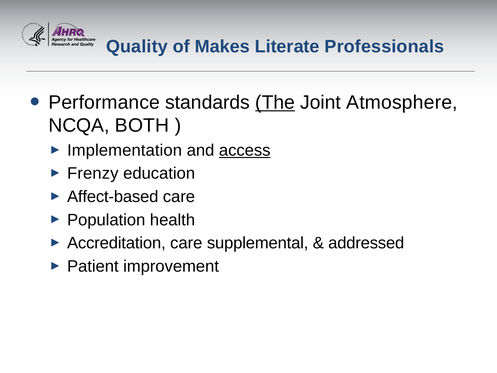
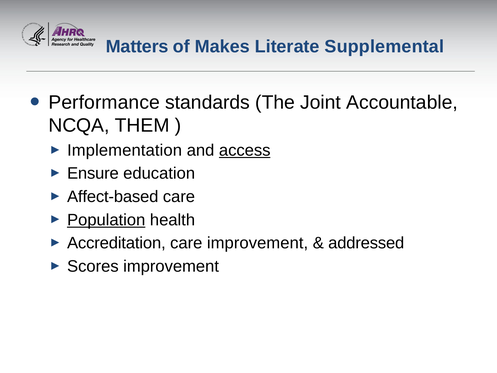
Quality: Quality -> Matters
Professionals: Professionals -> Supplemental
The underline: present -> none
Atmosphere: Atmosphere -> Accountable
BOTH: BOTH -> THEM
Frenzy: Frenzy -> Ensure
Population underline: none -> present
care supplemental: supplemental -> improvement
Patient: Patient -> Scores
